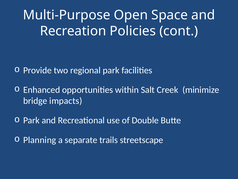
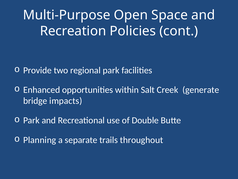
minimize: minimize -> generate
streetscape: streetscape -> throughout
